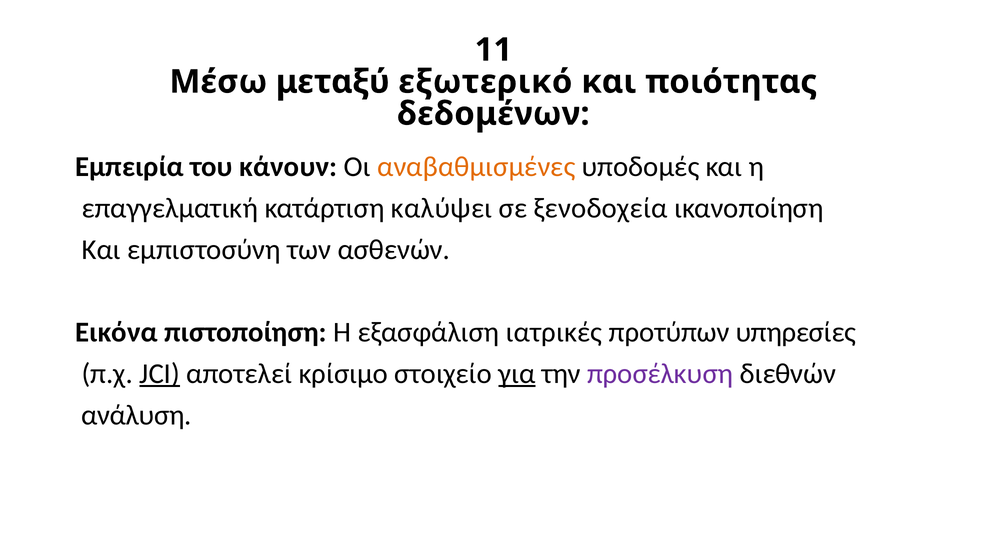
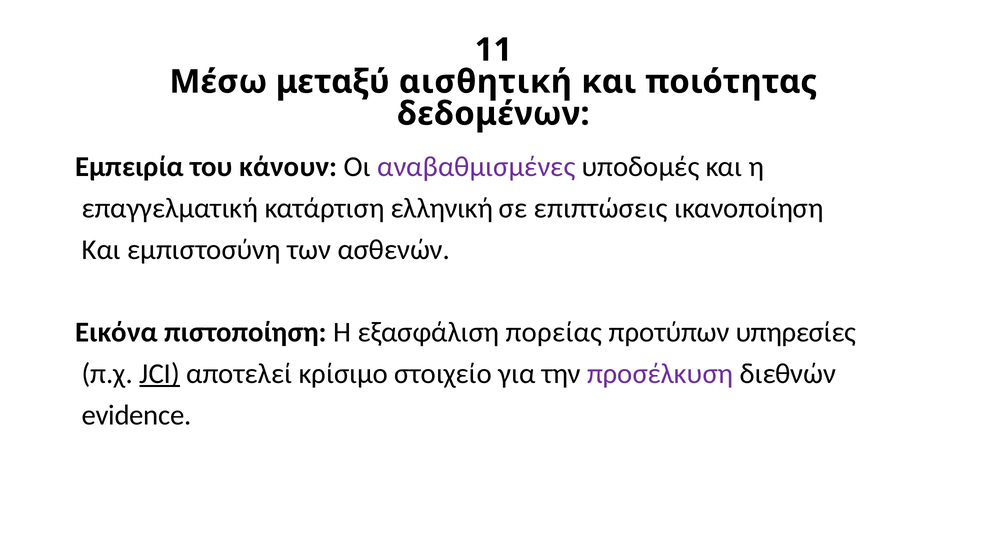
εξωτερικό: εξωτερικό -> αισθητική
αναβαθμισμένες colour: orange -> purple
καλύψει: καλύψει -> ελληνική
ξενοδοχεία: ξενοδοχεία -> επιπτώσεις
ιατρικές: ιατρικές -> πορείας
για underline: present -> none
ανάλυση: ανάλυση -> evidence
